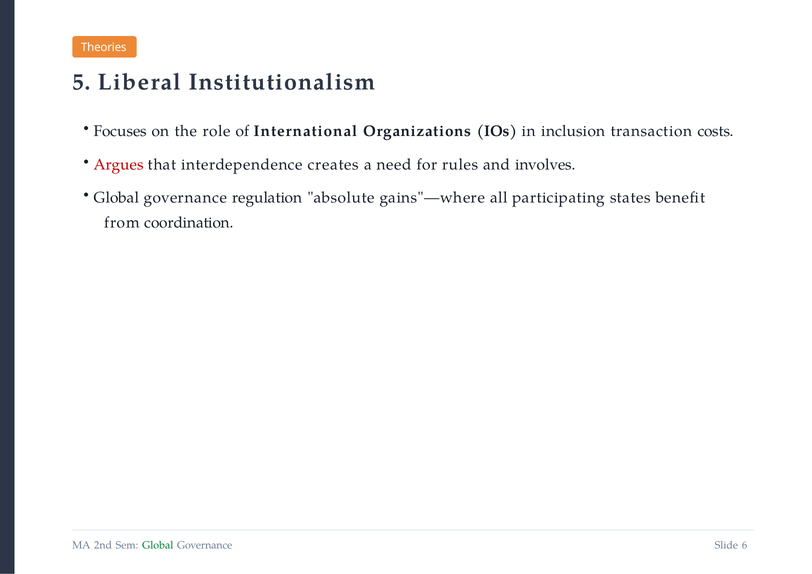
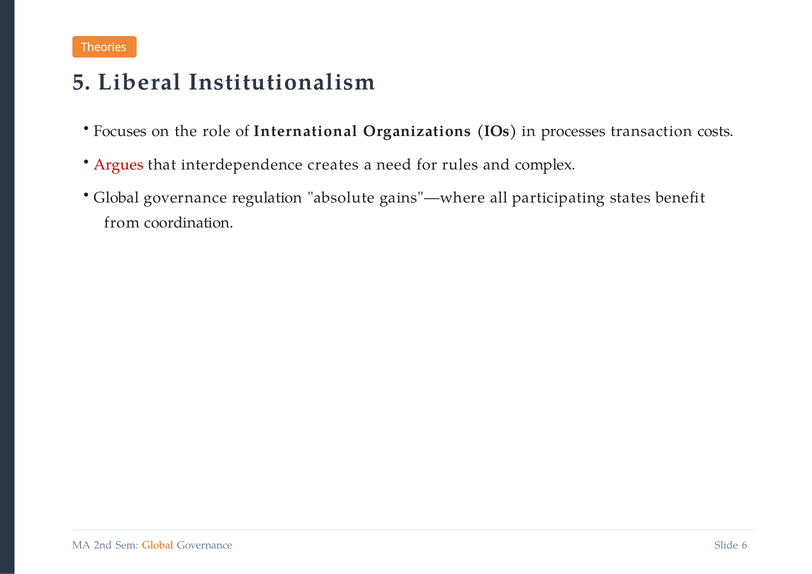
inclusion: inclusion -> processes
involves: involves -> complex
Global at (158, 546) colour: green -> orange
